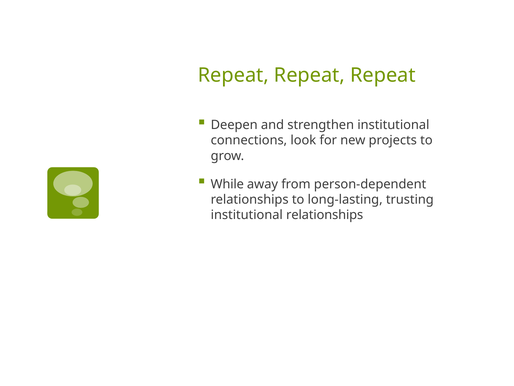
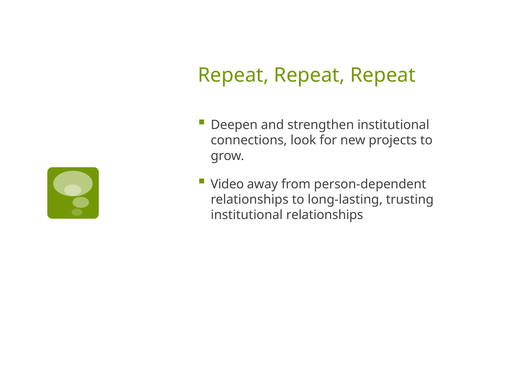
While: While -> Video
